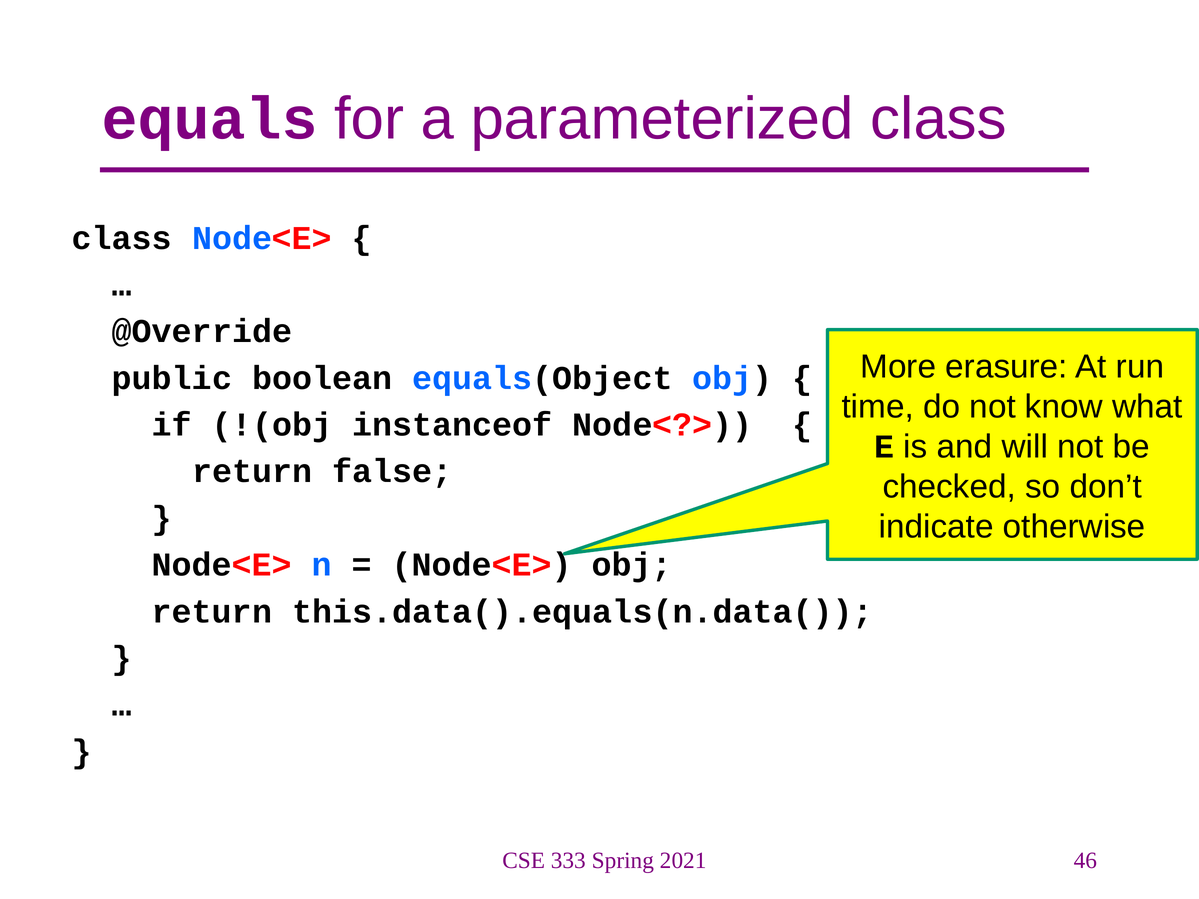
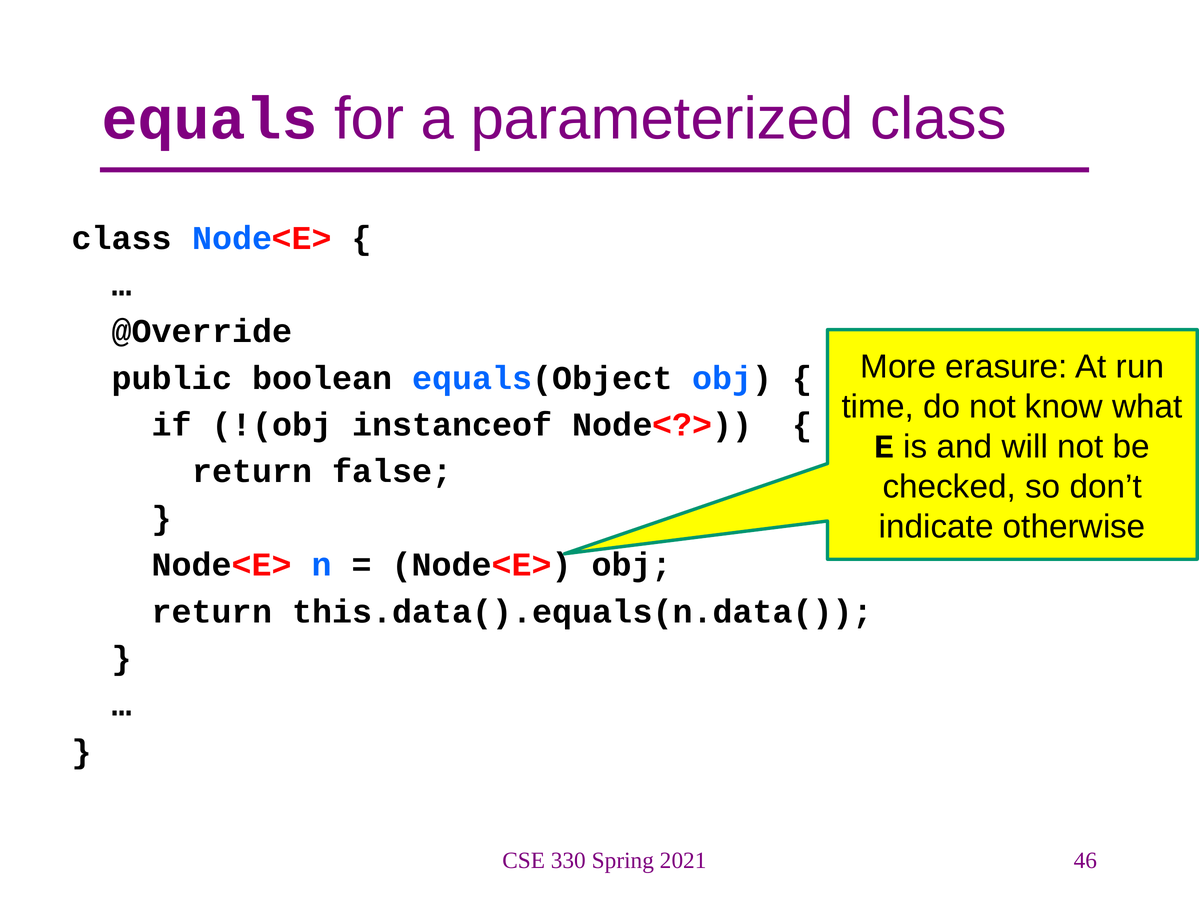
333: 333 -> 330
